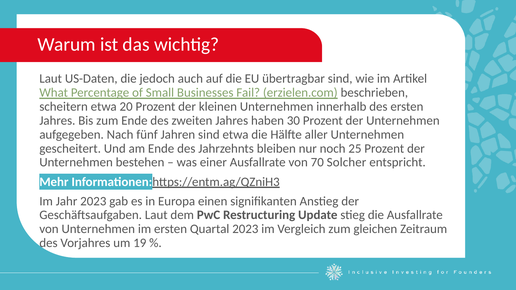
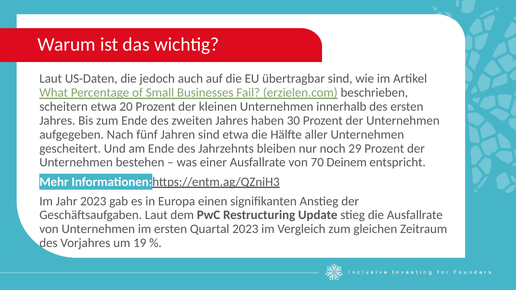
25: 25 -> 29
Solcher: Solcher -> Deinem
